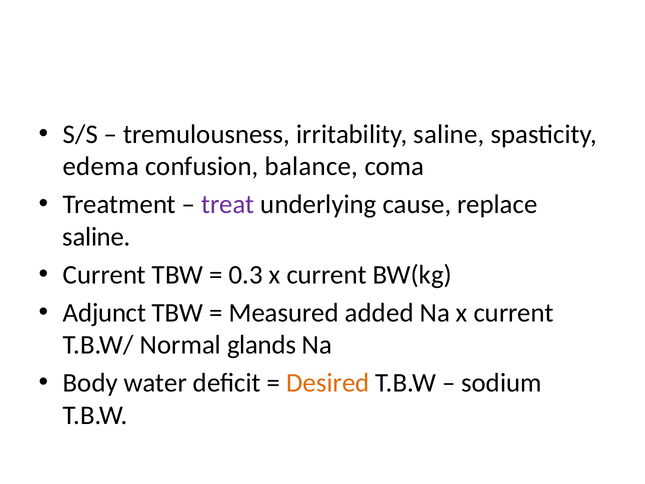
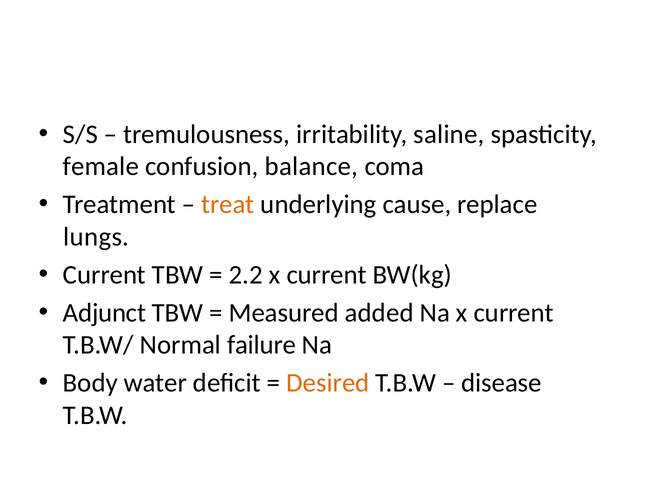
edema: edema -> female
treat colour: purple -> orange
saline at (97, 237): saline -> lungs
0.3: 0.3 -> 2.2
glands: glands -> failure
sodium: sodium -> disease
